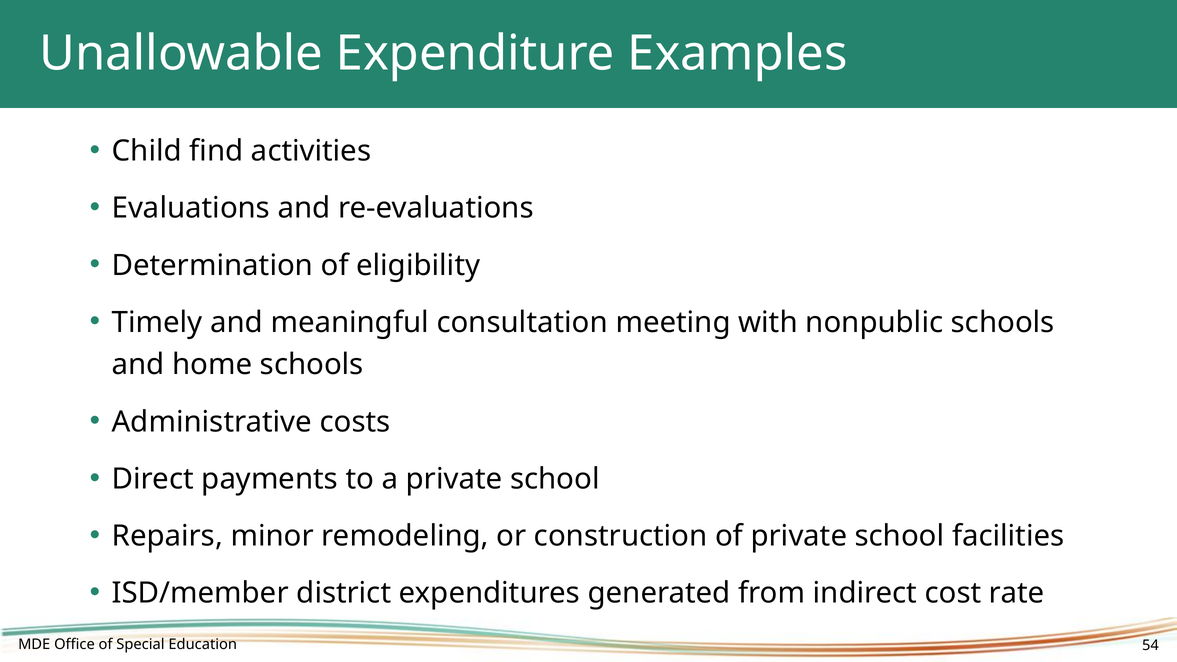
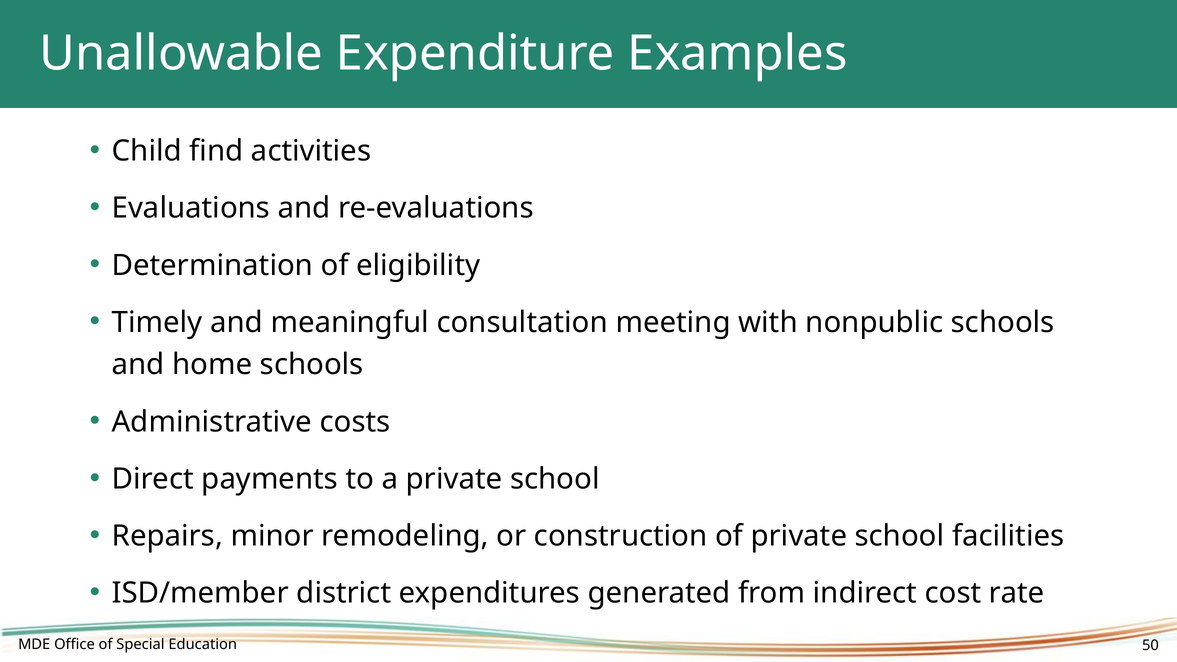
54: 54 -> 50
